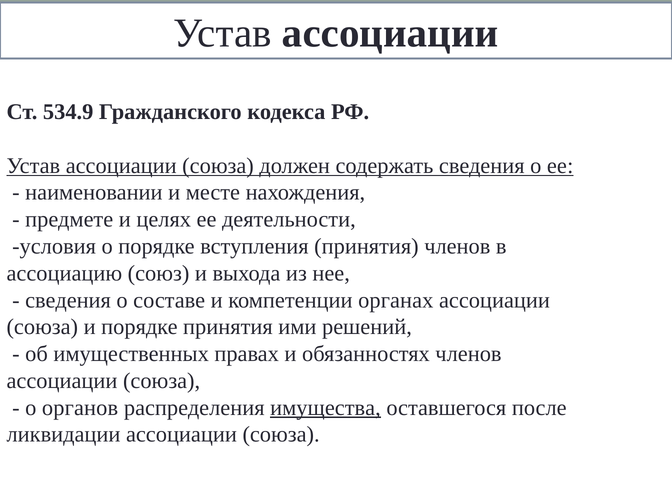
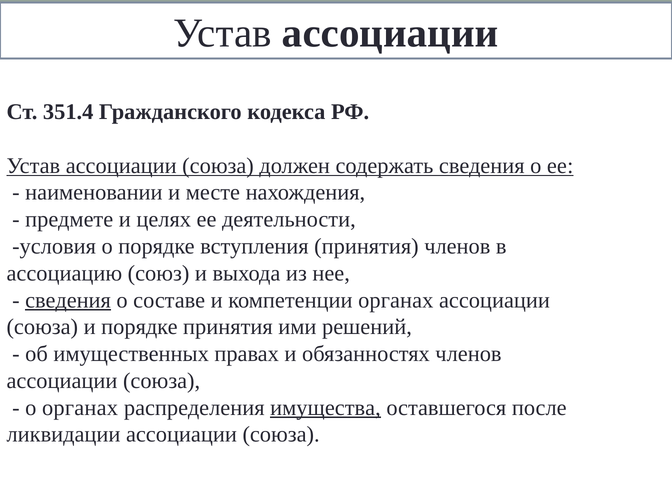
534.9: 534.9 -> 351.4
сведения at (68, 300) underline: none -> present
о органов: органов -> органах
